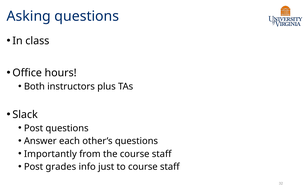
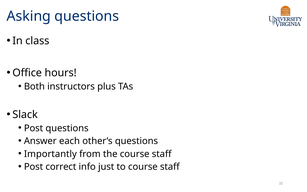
grades: grades -> correct
